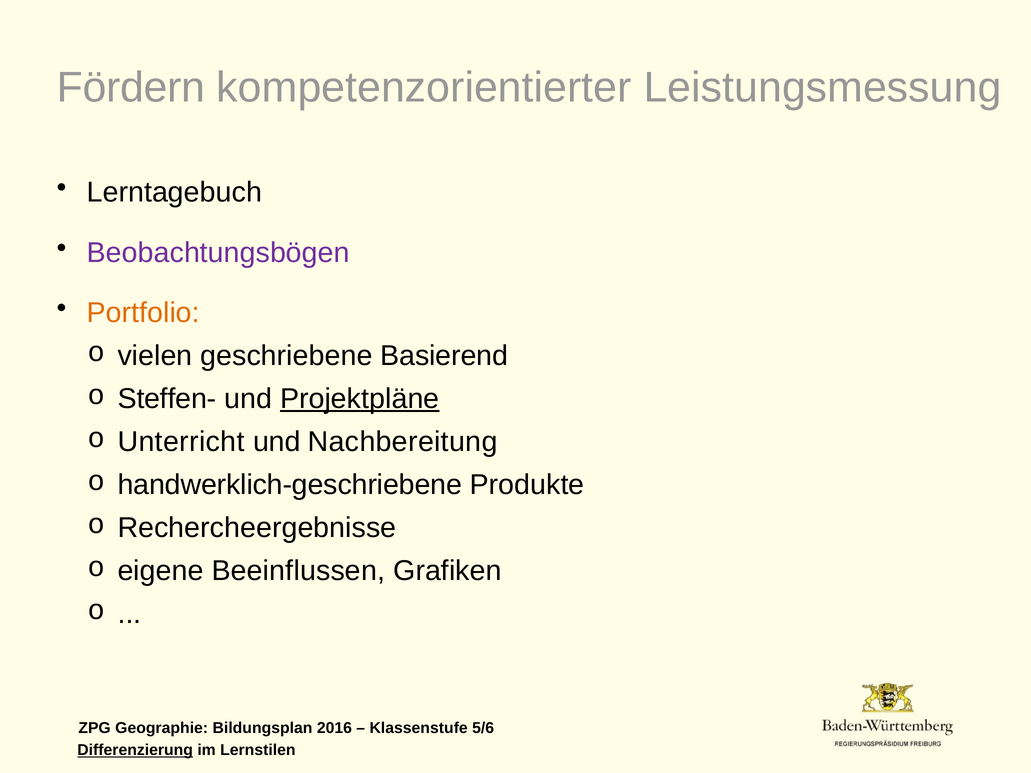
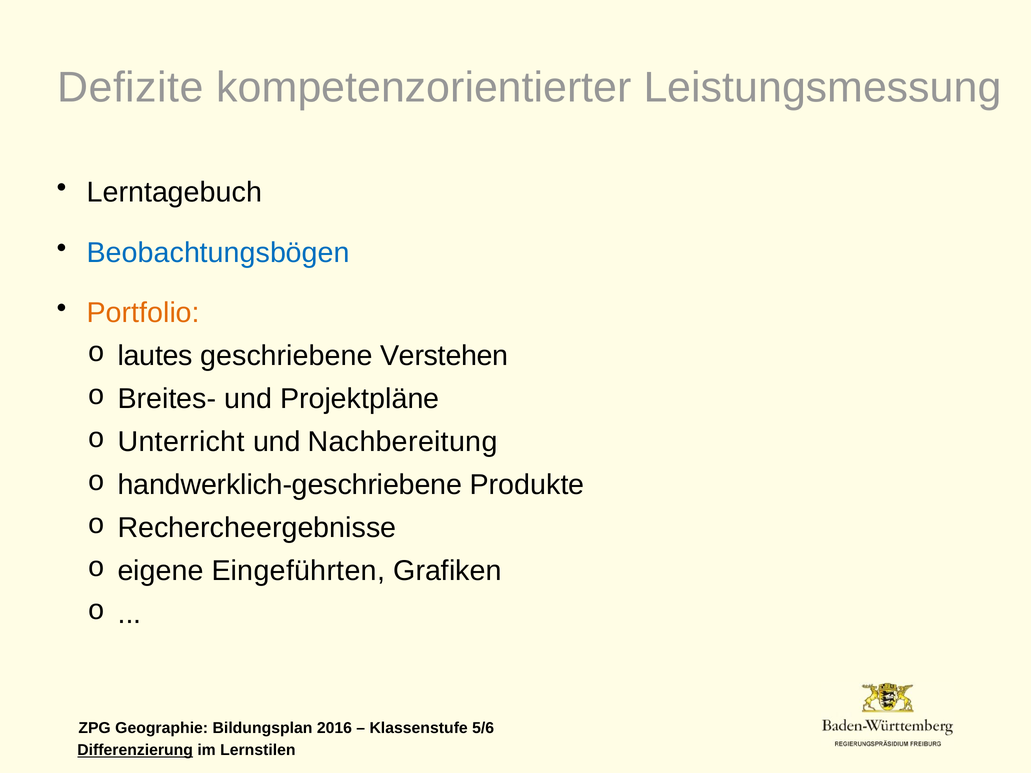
Fördern: Fördern -> Defizite
Beobachtungsbögen colour: purple -> blue
vielen: vielen -> lautes
Basierend: Basierend -> Verstehen
Steffen-: Steffen- -> Breites-
Projektpläne underline: present -> none
Beeinflussen: Beeinflussen -> Eingeführten
